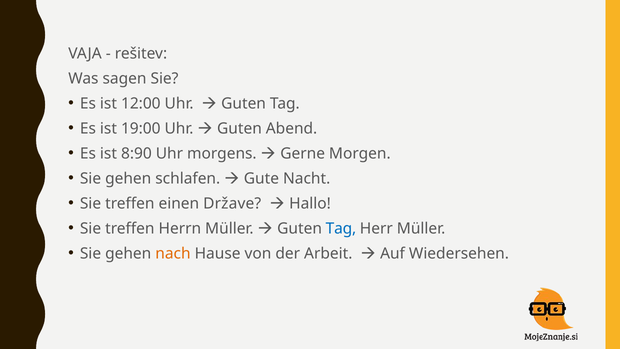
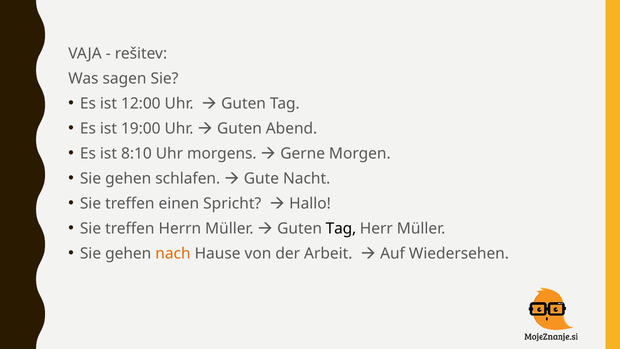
8:90: 8:90 -> 8:10
Države: Države -> Spricht
Tag at (341, 228) colour: blue -> black
